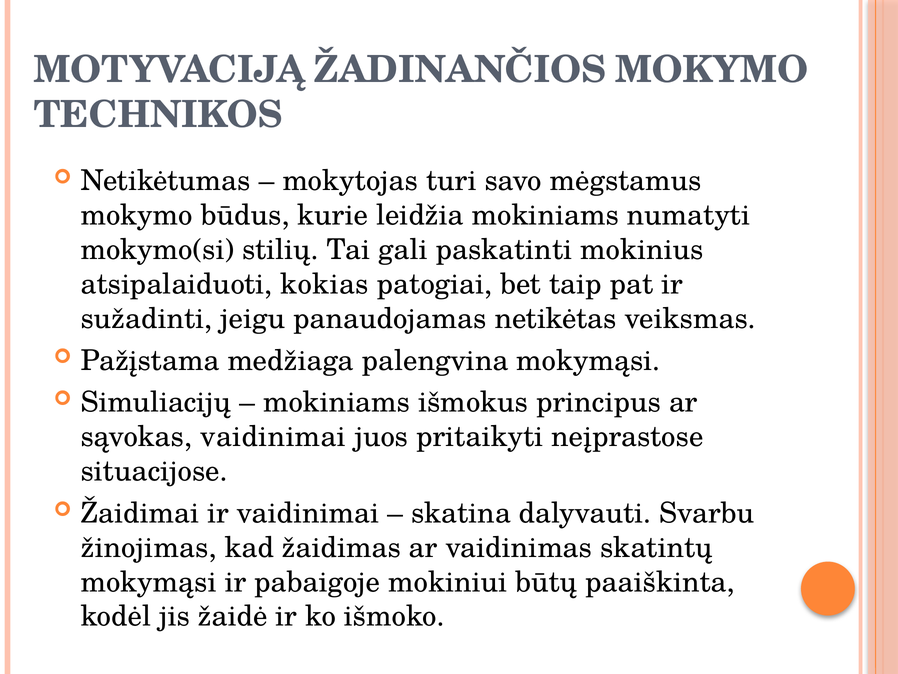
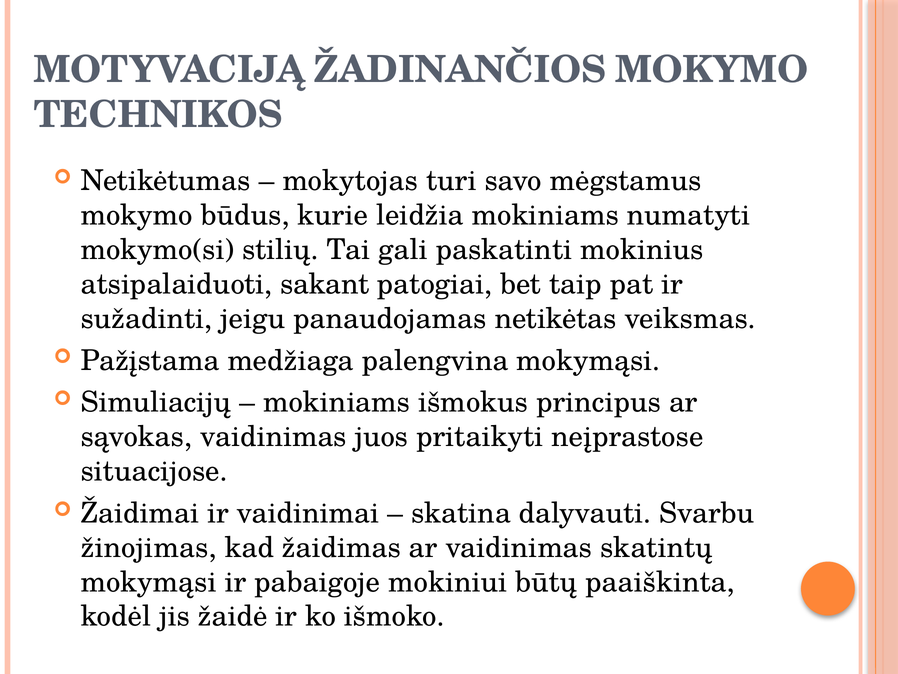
kokias: kokias -> sakant
sąvokas vaidinimai: vaidinimai -> vaidinimas
